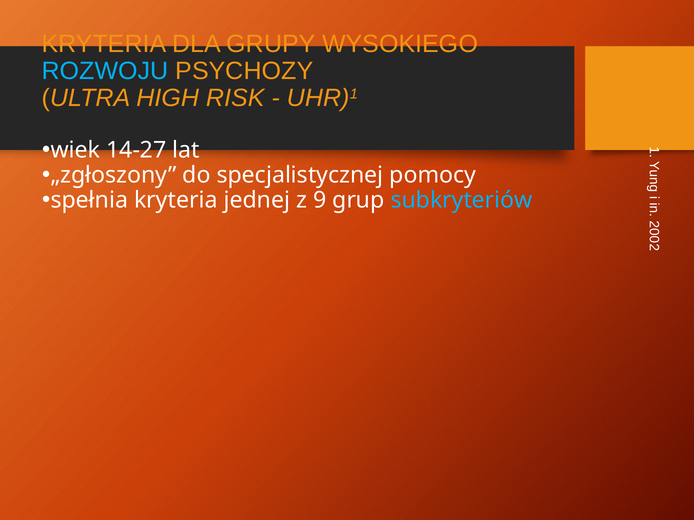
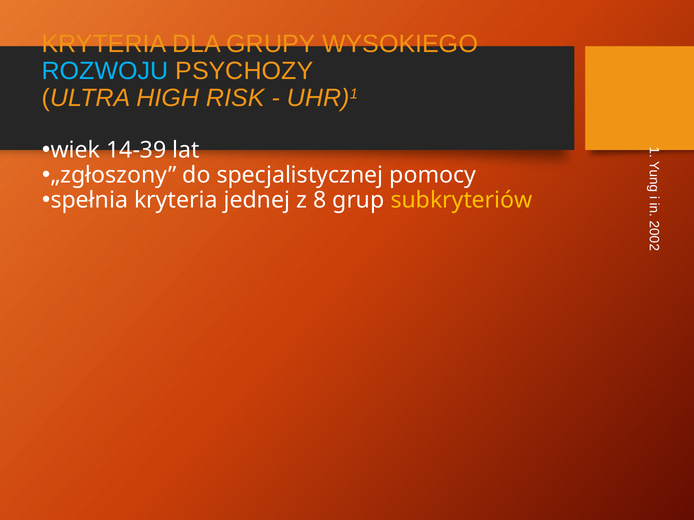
14-27: 14-27 -> 14-39
9: 9 -> 8
subkryteriów colour: light blue -> yellow
